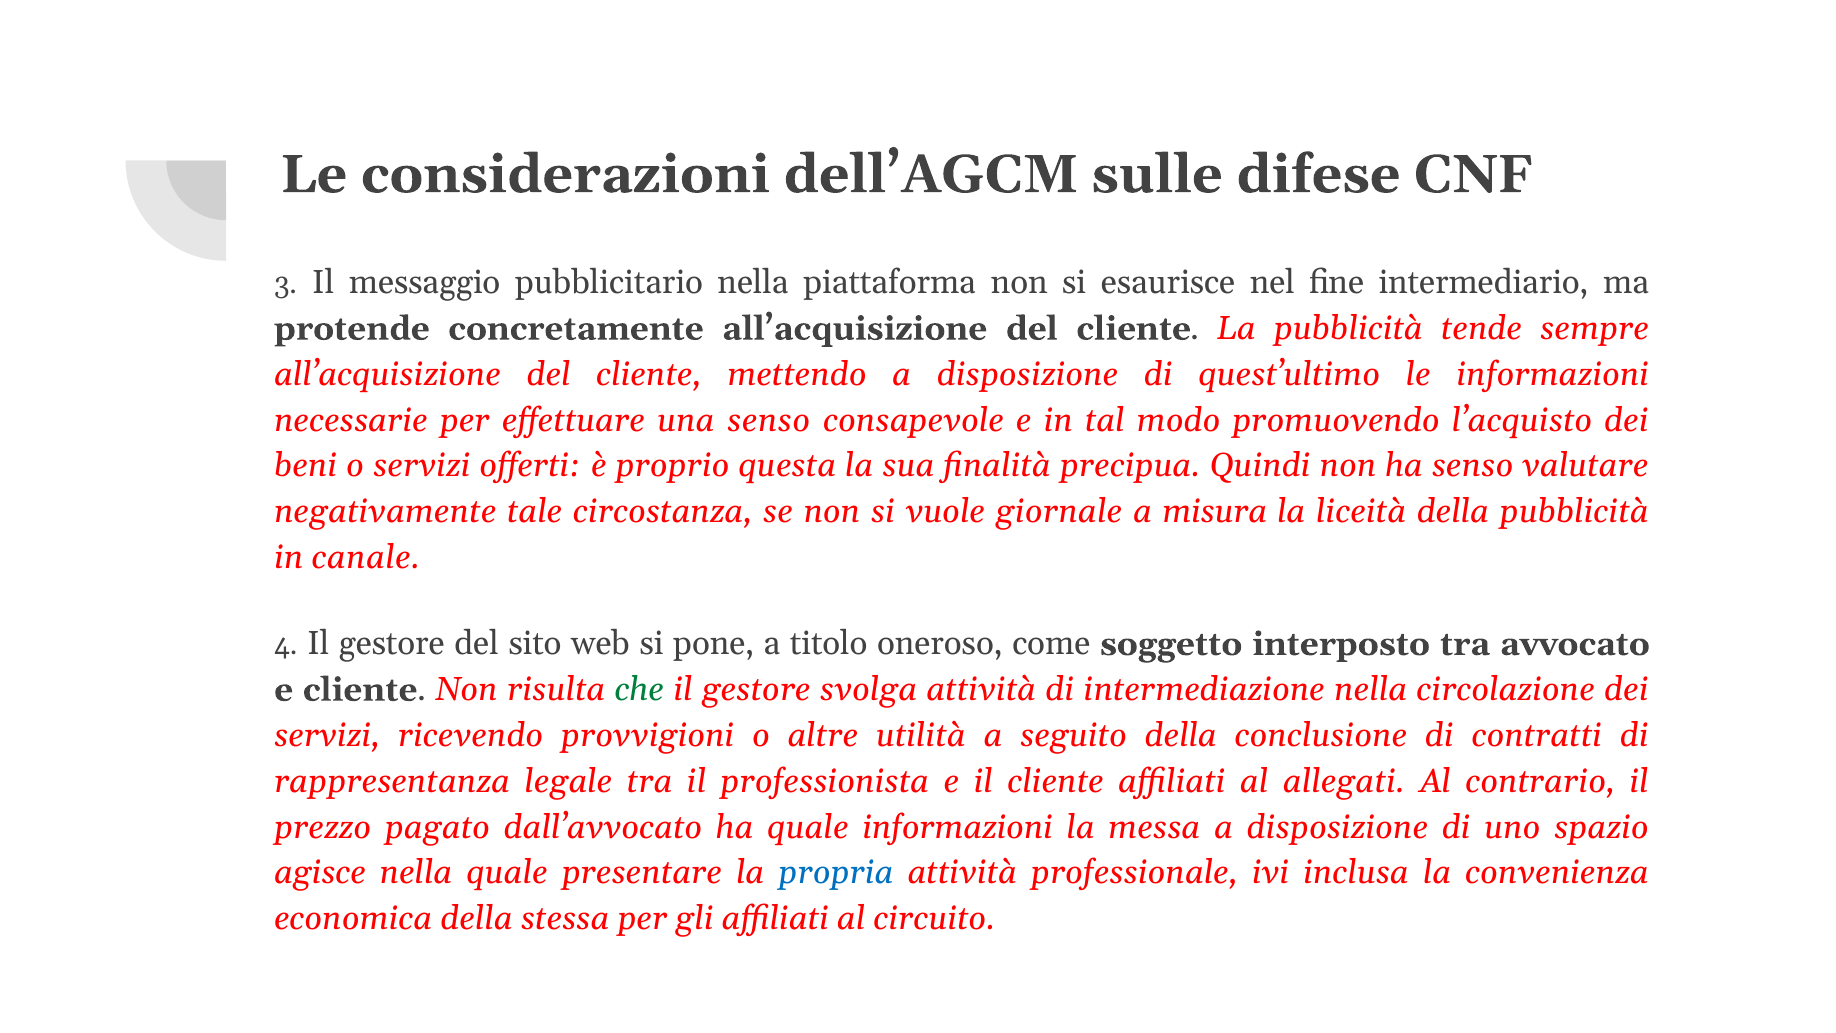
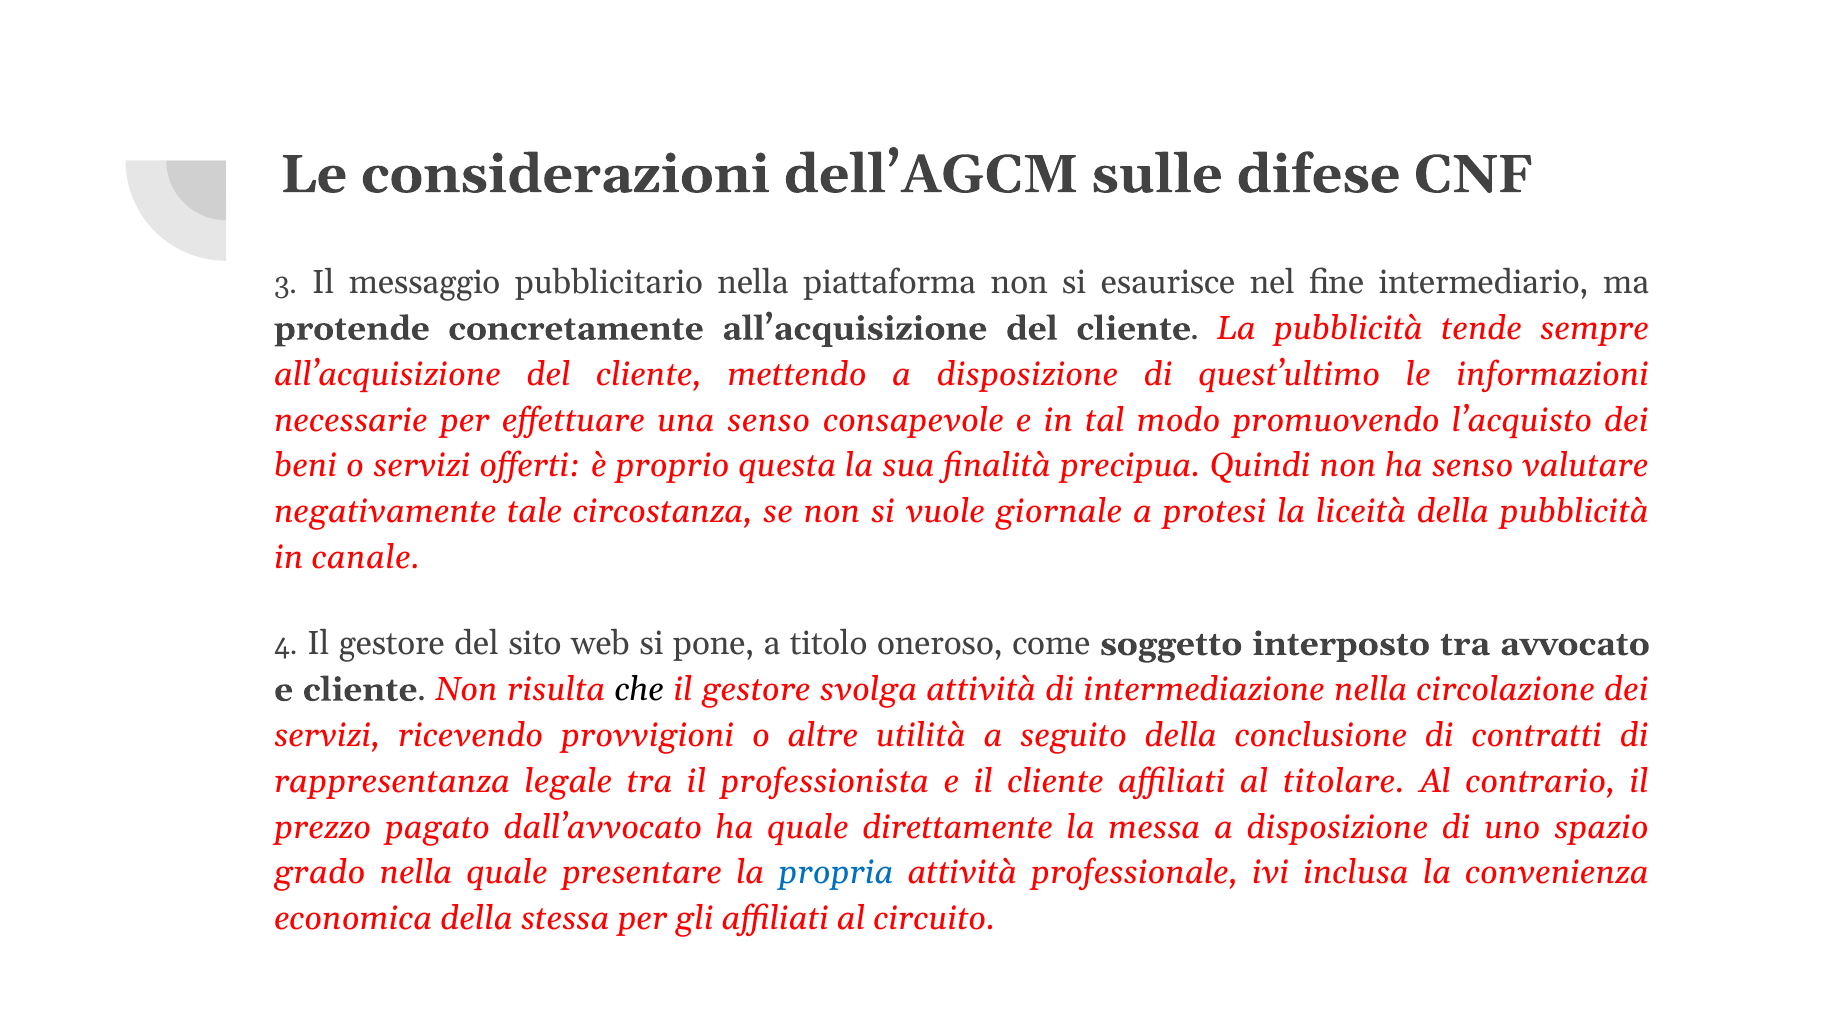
misura: misura -> protesi
che colour: green -> black
allegati: allegati -> titolare
quale informazioni: informazioni -> direttamente
agisce: agisce -> grado
